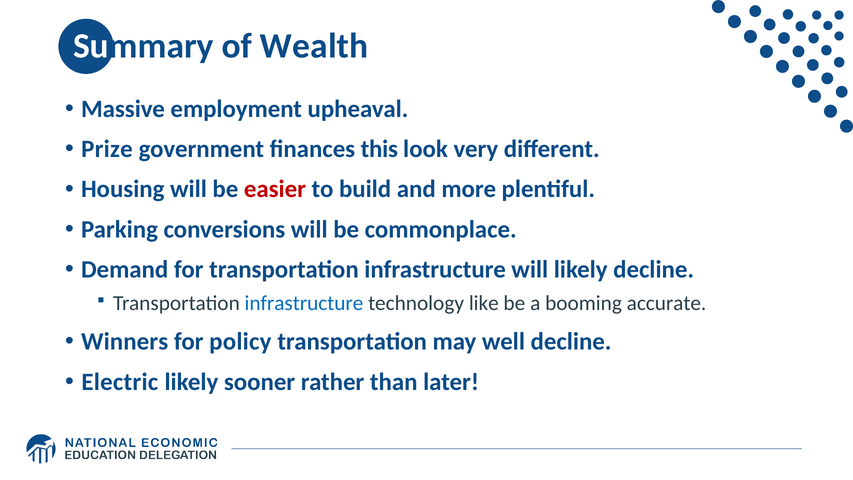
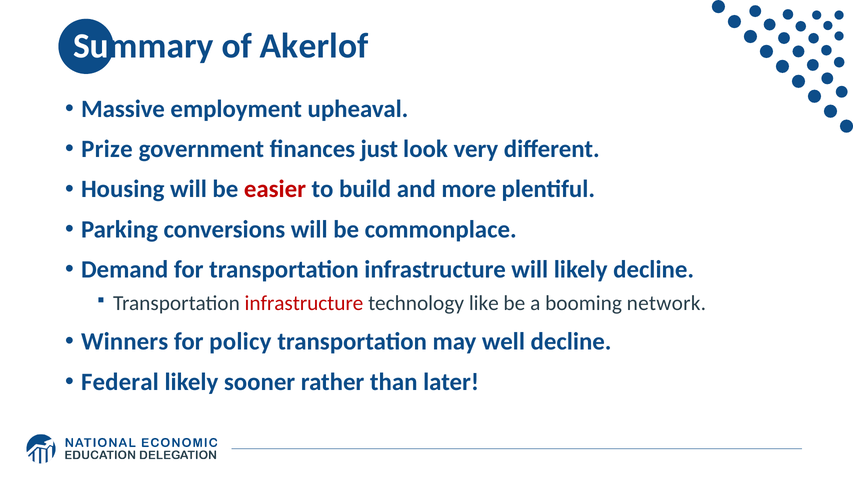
Wealth: Wealth -> Akerlof
this: this -> just
infrastructure at (304, 303) colour: blue -> red
accurate: accurate -> network
Electric: Electric -> Federal
